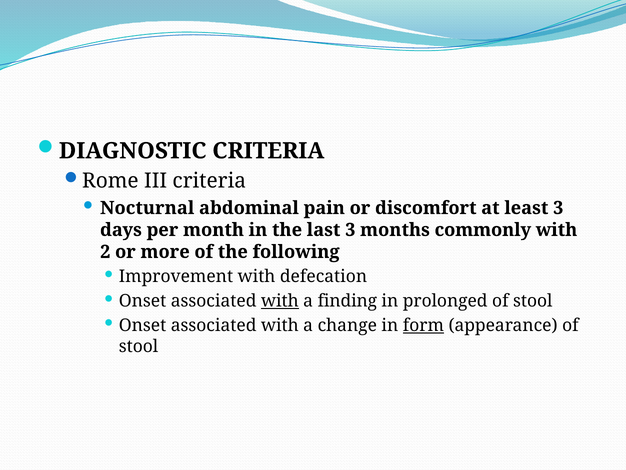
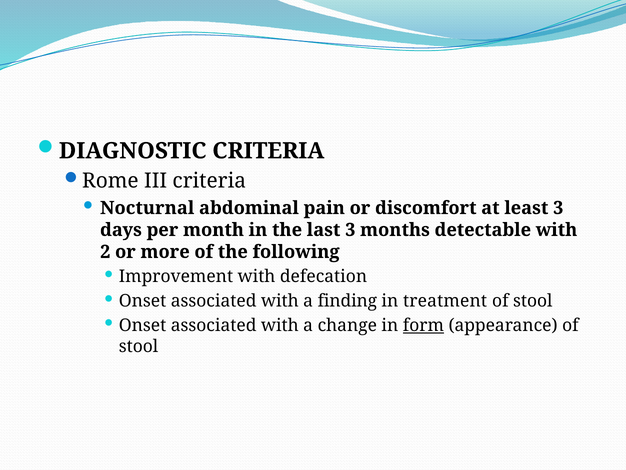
commonly: commonly -> detectable
with at (280, 301) underline: present -> none
prolonged: prolonged -> treatment
